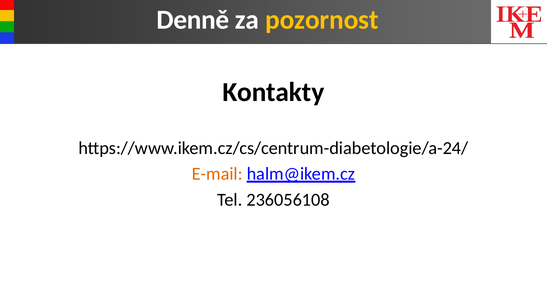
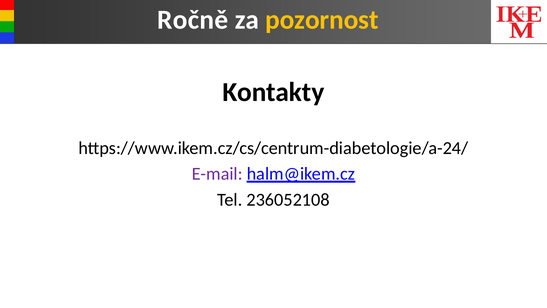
Denně: Denně -> Ročně
E-mail colour: orange -> purple
236056108: 236056108 -> 236052108
